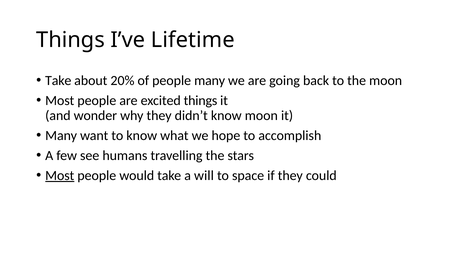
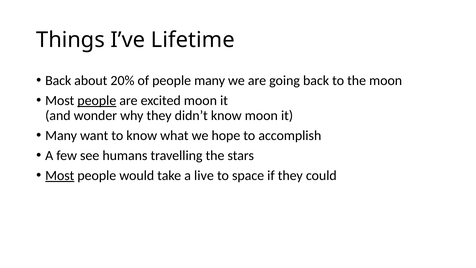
Take at (58, 80): Take -> Back
people at (97, 100) underline: none -> present
excited things: things -> moon
will: will -> live
